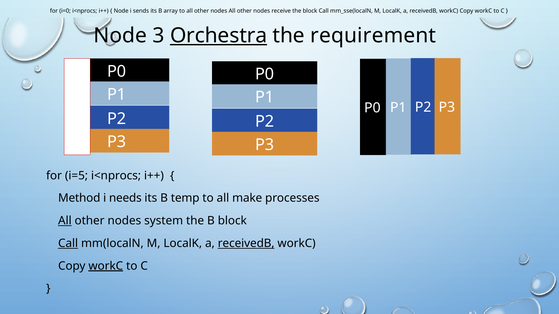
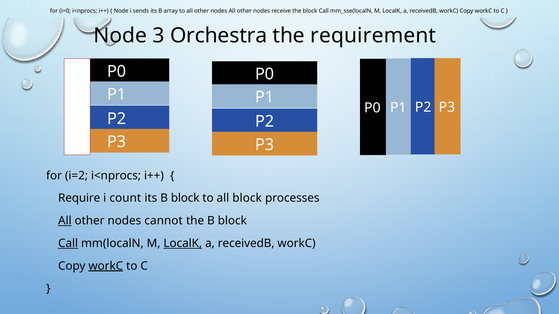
Orchestra underline: present -> none
i=5: i=5 -> i=2
Method: Method -> Require
needs: needs -> count
its B temp: temp -> block
all make: make -> block
system: system -> cannot
LocalK at (183, 244) underline: none -> present
receivedB at (246, 244) underline: present -> none
